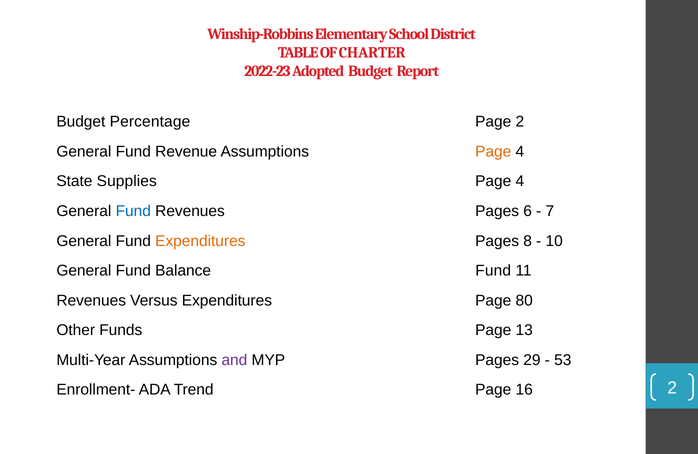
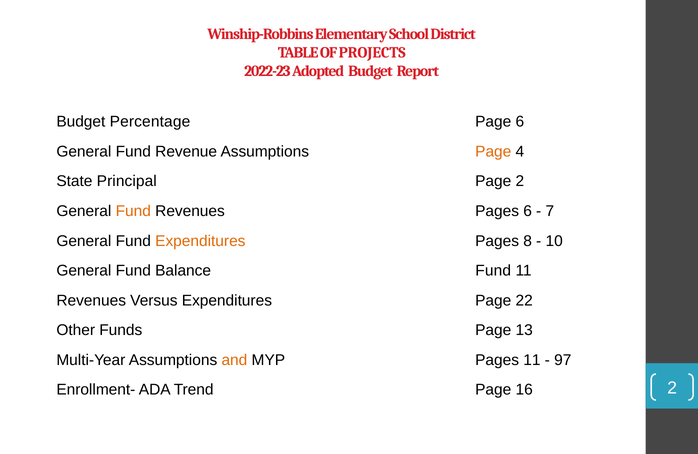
CHARTER: CHARTER -> PROJECTS
Page 2: 2 -> 6
Supplies: Supplies -> Principal
4 at (520, 181): 4 -> 2
Fund at (133, 211) colour: blue -> orange
80: 80 -> 22
and colour: purple -> orange
Pages 29: 29 -> 11
53: 53 -> 97
